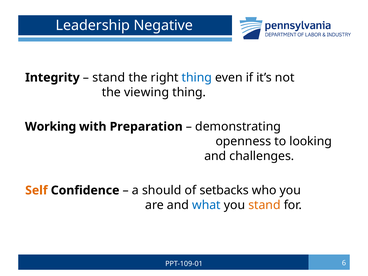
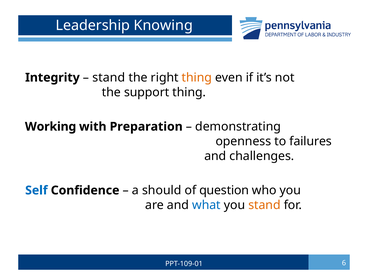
Negative: Negative -> Knowing
thing at (197, 78) colour: blue -> orange
viewing: viewing -> support
looking: looking -> failures
Self colour: orange -> blue
setbacks: setbacks -> question
